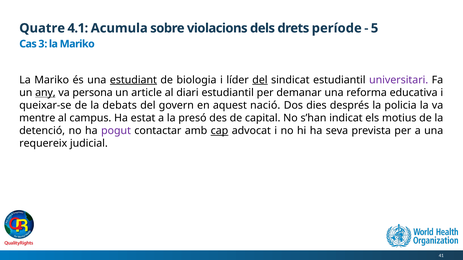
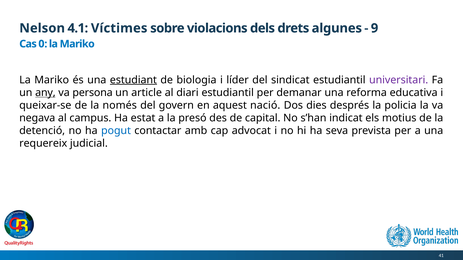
Quatre: Quatre -> Nelson
Acumula: Acumula -> Víctimes
període: període -> algunes
5: 5 -> 9
3: 3 -> 0
del at (260, 80) underline: present -> none
debats: debats -> només
mentre: mentre -> negava
pogut colour: purple -> blue
cap underline: present -> none
